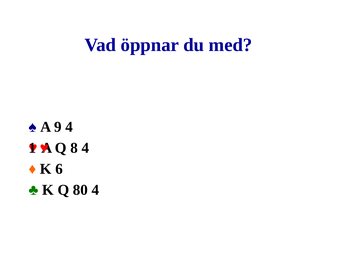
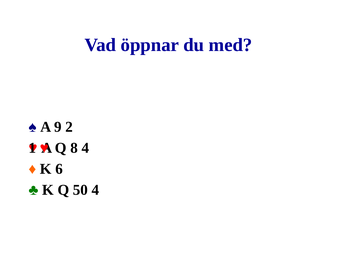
9 4: 4 -> 2
80: 80 -> 50
